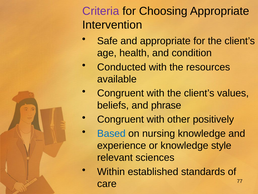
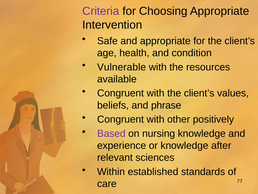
Conducted: Conducted -> Vulnerable
Based colour: blue -> purple
style: style -> after
